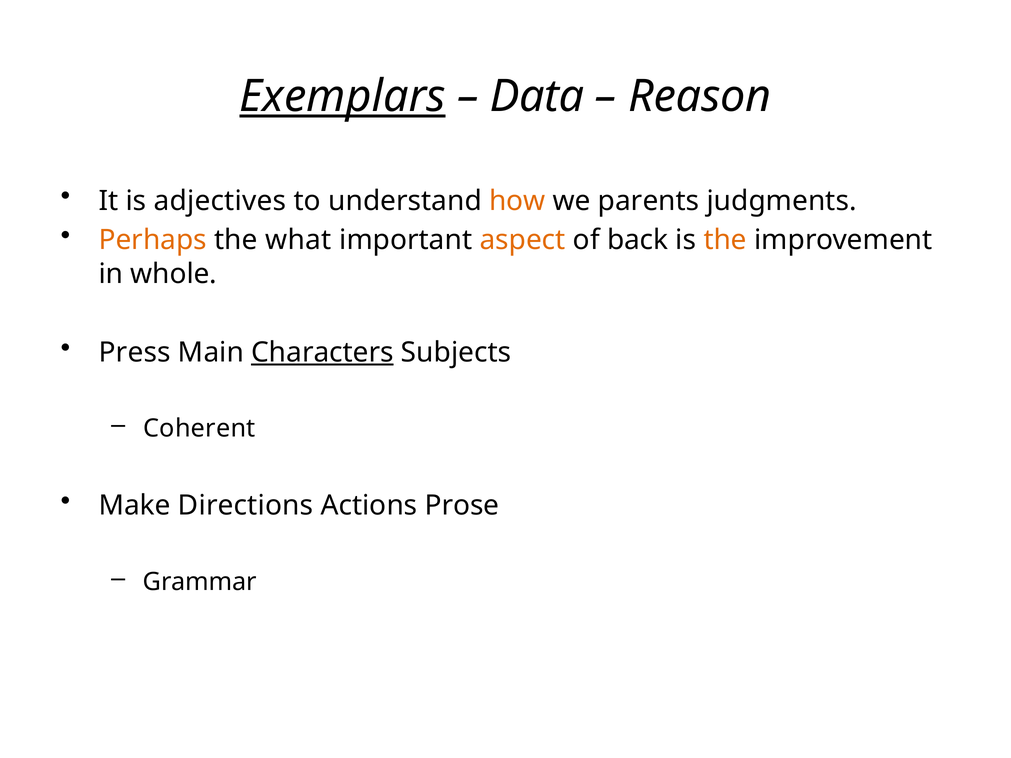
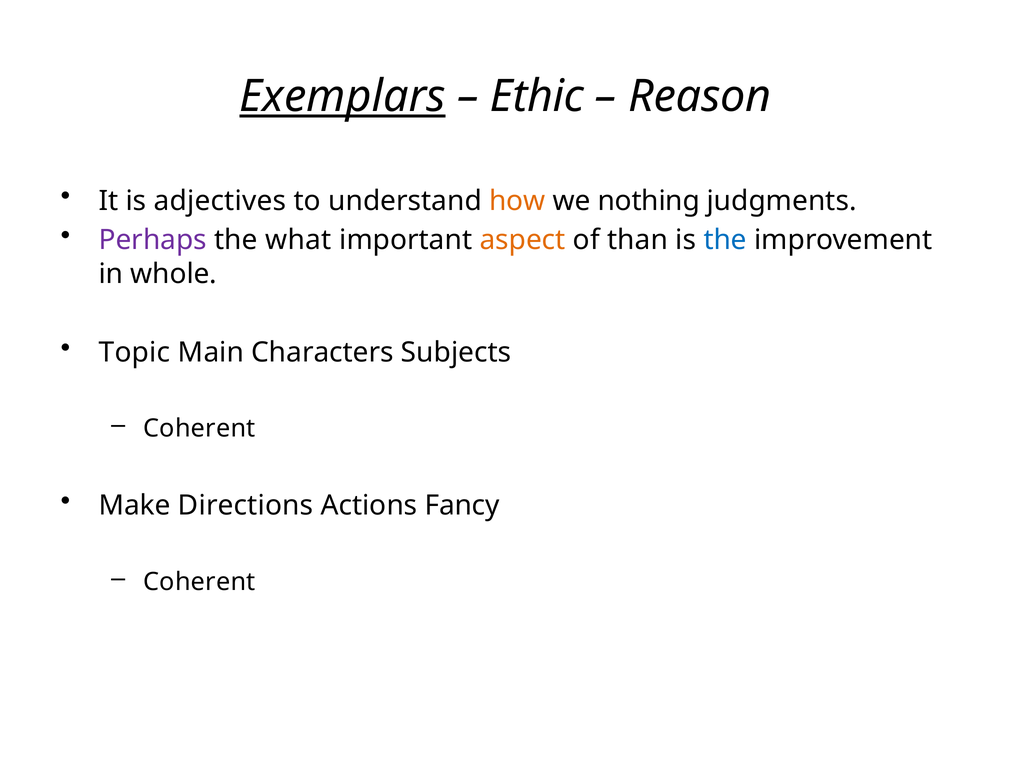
Data: Data -> Ethic
parents: parents -> nothing
Perhaps colour: orange -> purple
back: back -> than
the at (725, 240) colour: orange -> blue
Press: Press -> Topic
Characters underline: present -> none
Prose: Prose -> Fancy
Grammar at (200, 582): Grammar -> Coherent
